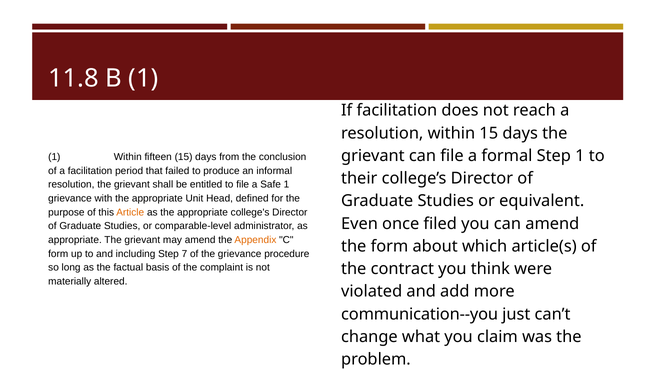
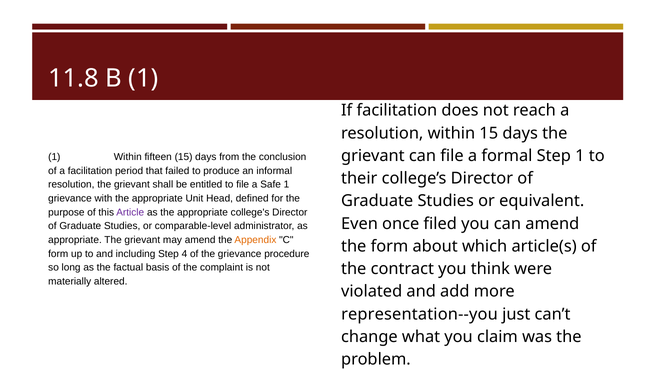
Article colour: orange -> purple
7: 7 -> 4
communication--you: communication--you -> representation--you
